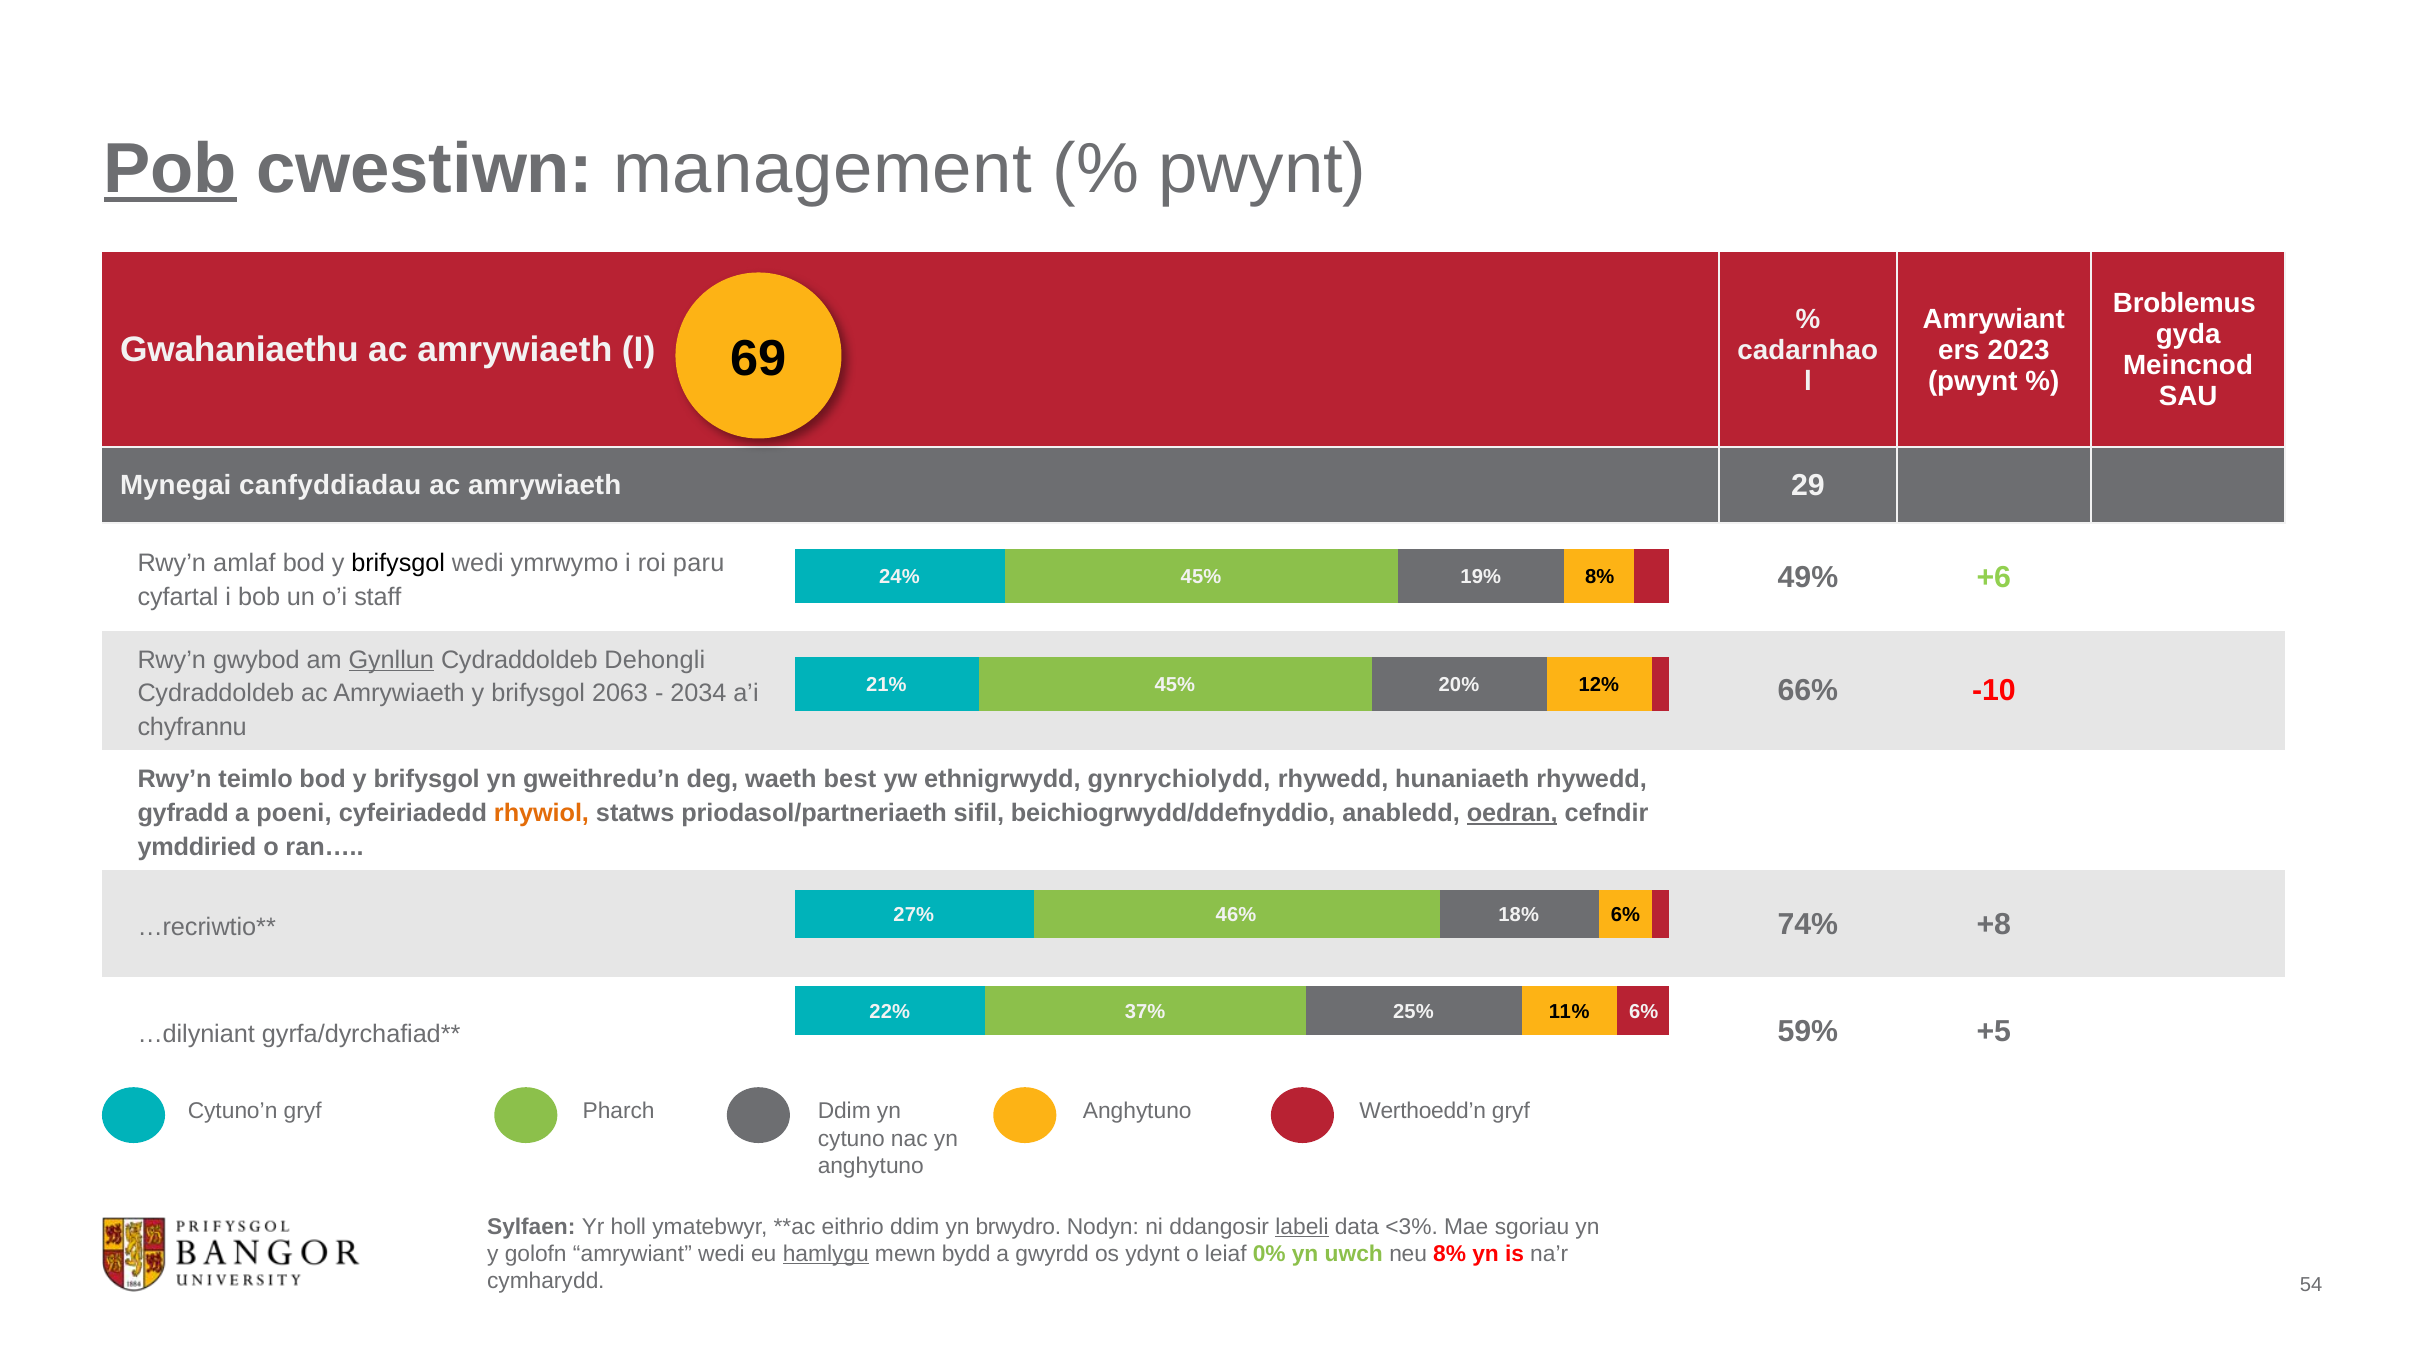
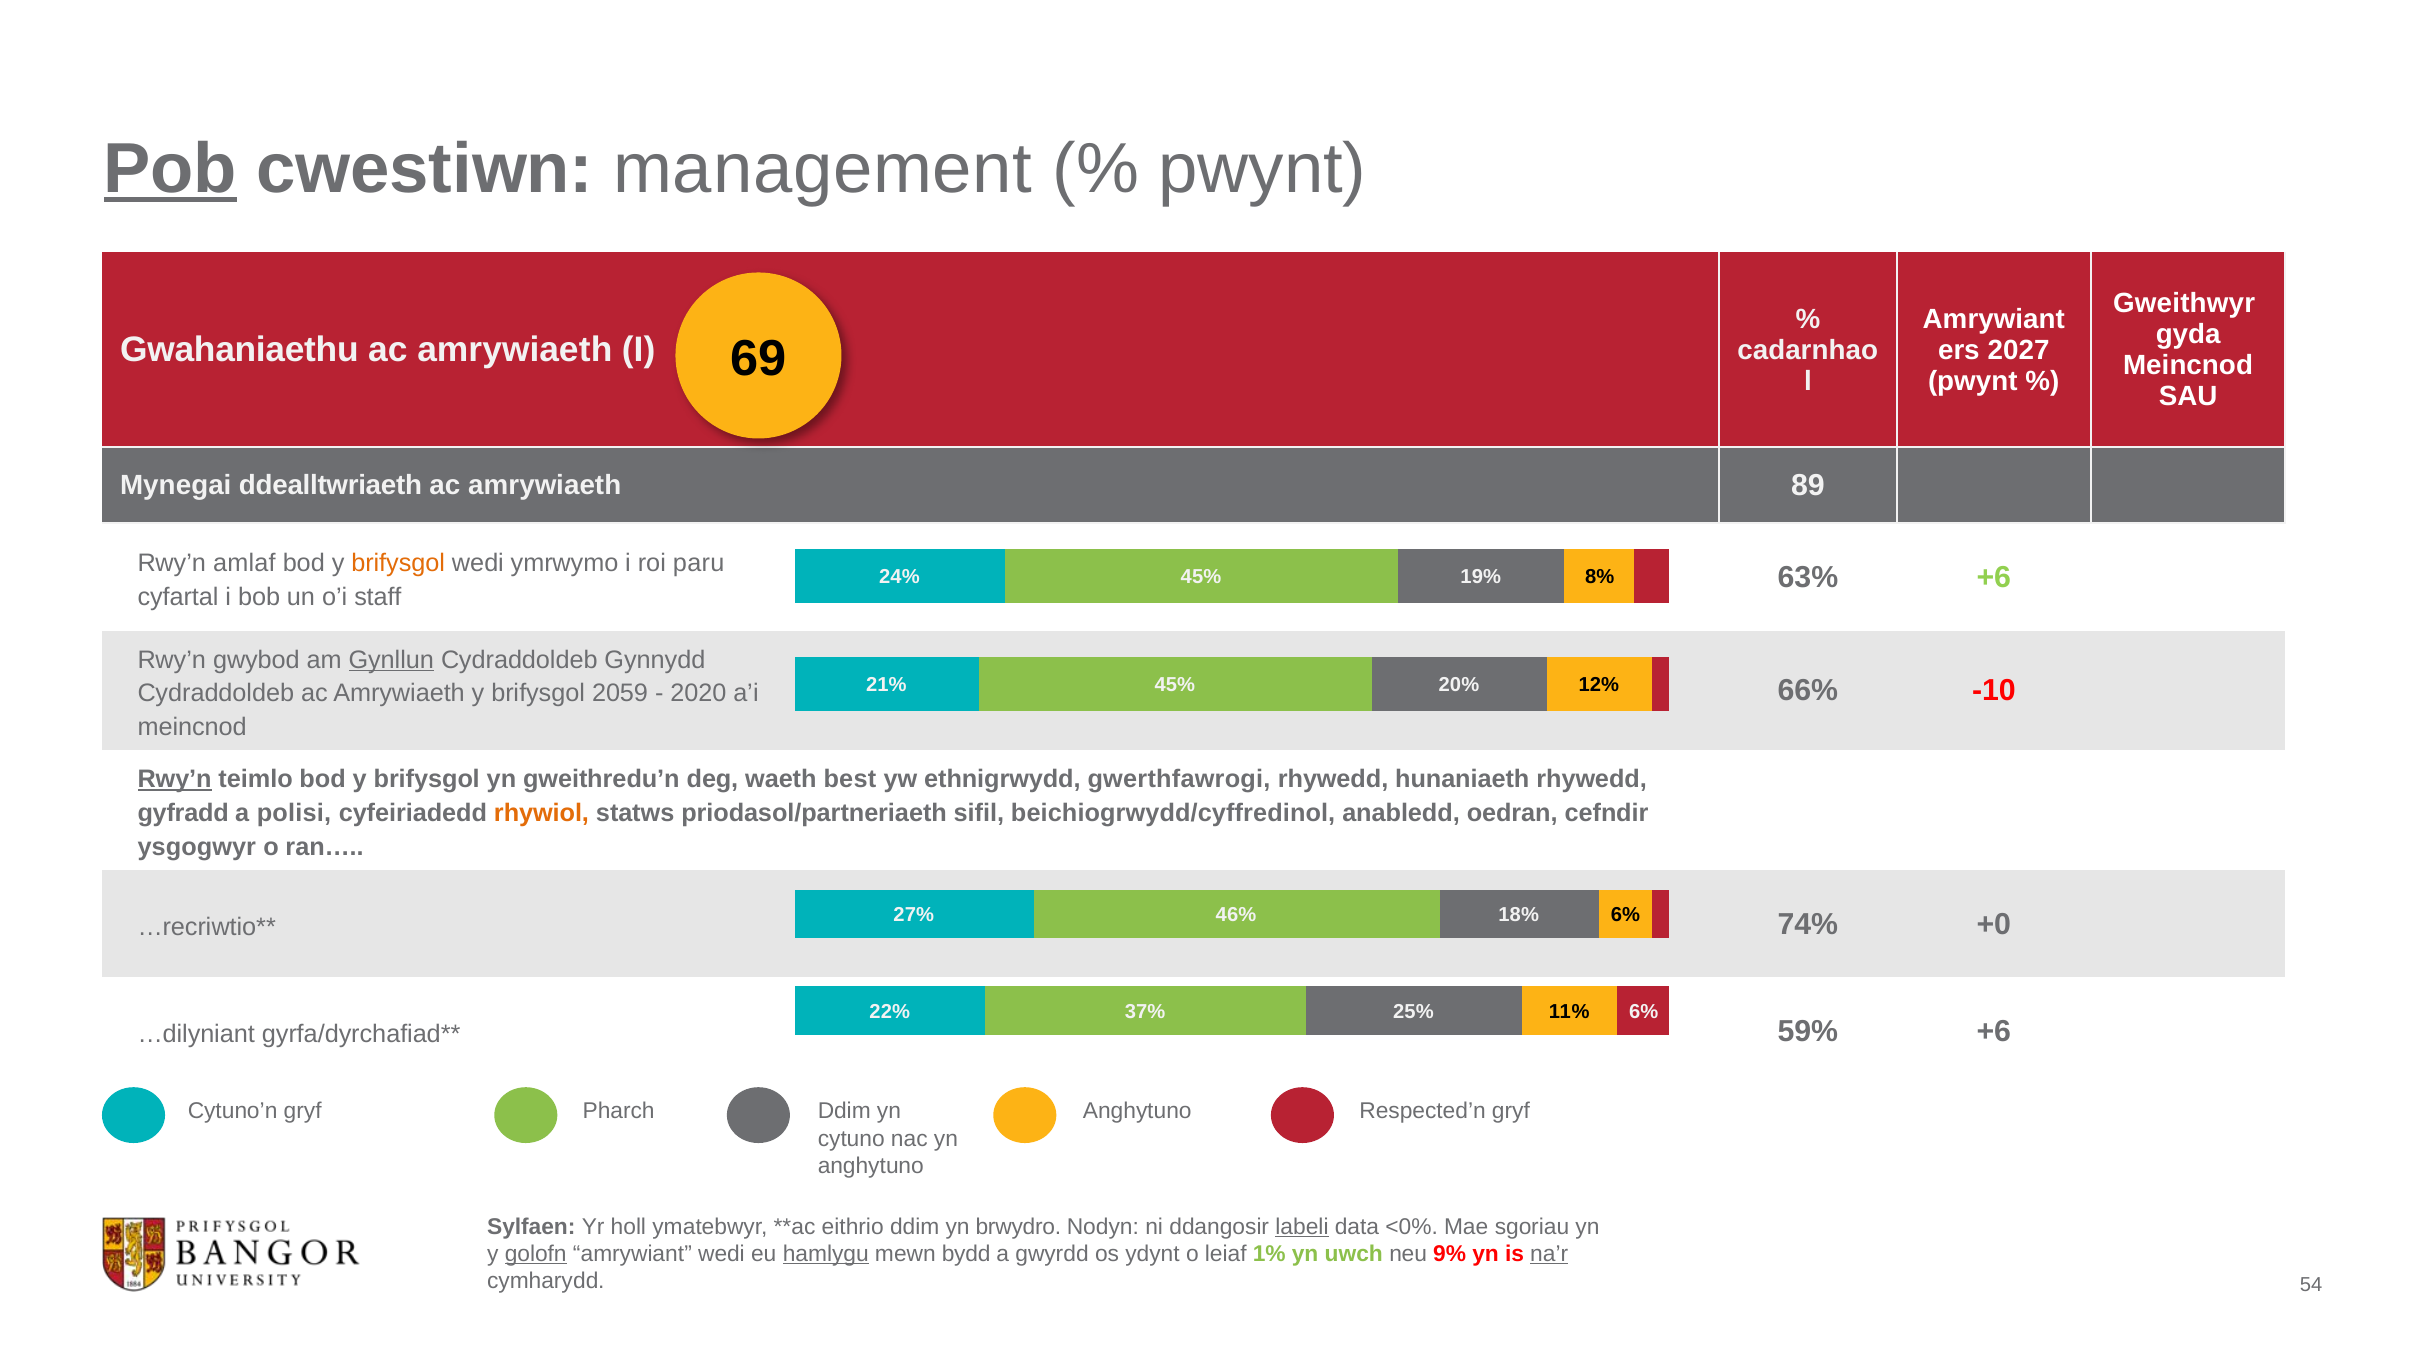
Broblemus: Broblemus -> Gweithwyr
2023: 2023 -> 2027
canfyddiadau: canfyddiadau -> ddealltwriaeth
29: 29 -> 89
brifysgol at (398, 563) colour: black -> orange
49%: 49% -> 63%
Dehongli: Dehongli -> Gynnydd
2063: 2063 -> 2059
2034: 2034 -> 2020
chyfrannu at (192, 727): chyfrannu -> meincnod
Rwy’n at (175, 779) underline: none -> present
gynrychiolydd: gynrychiolydd -> gwerthfawrogi
poeni: poeni -> polisi
beichiogrwydd/ddefnyddio: beichiogrwydd/ddefnyddio -> beichiogrwydd/cyffredinol
oedran underline: present -> none
ymddiried: ymddiried -> ysgogwyr
+8: +8 -> +0
59% +5: +5 -> +6
Werthoedd’n: Werthoedd’n -> Respected’n
<3%: <3% -> <0%
golofn underline: none -> present
0%: 0% -> 1%
neu 8%: 8% -> 9%
na’r underline: none -> present
